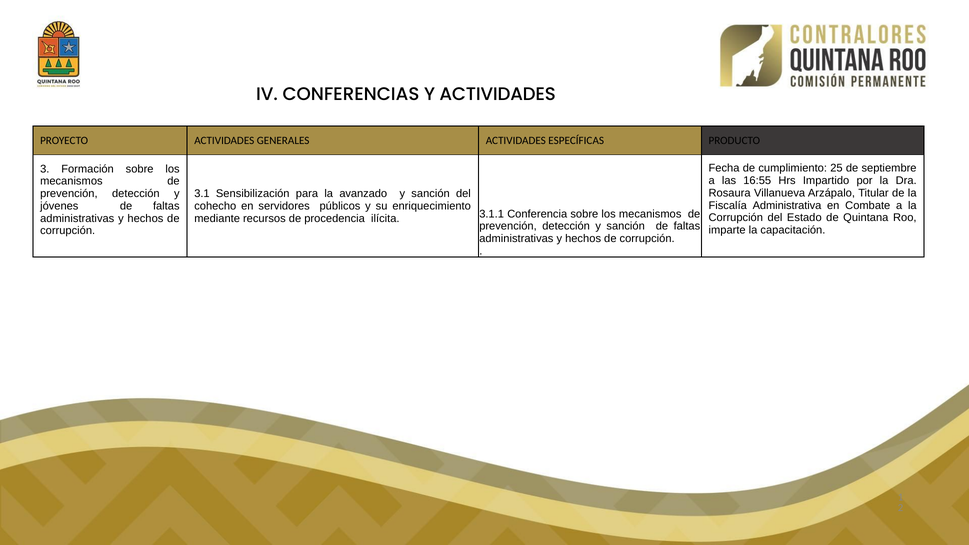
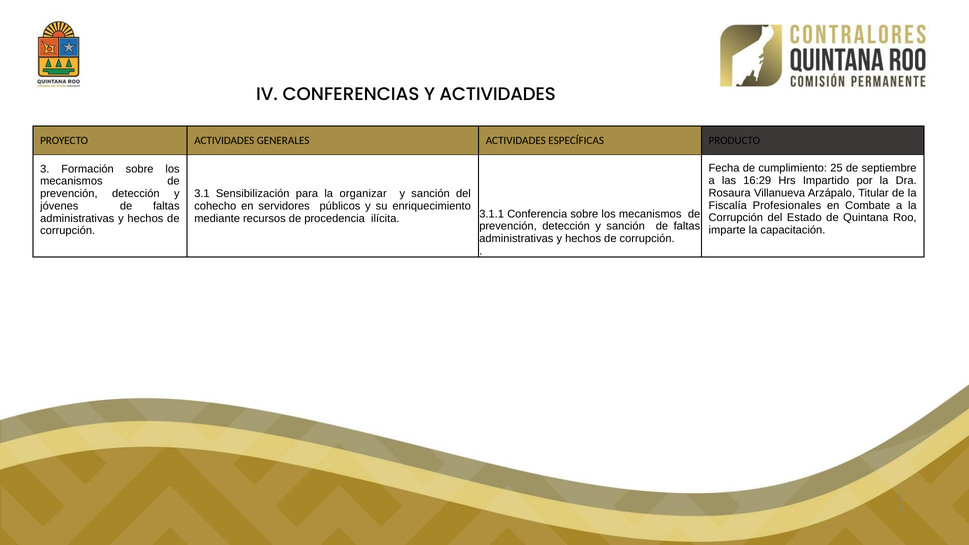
16:55: 16:55 -> 16:29
avanzado: avanzado -> organizar
Administrativa: Administrativa -> Profesionales
